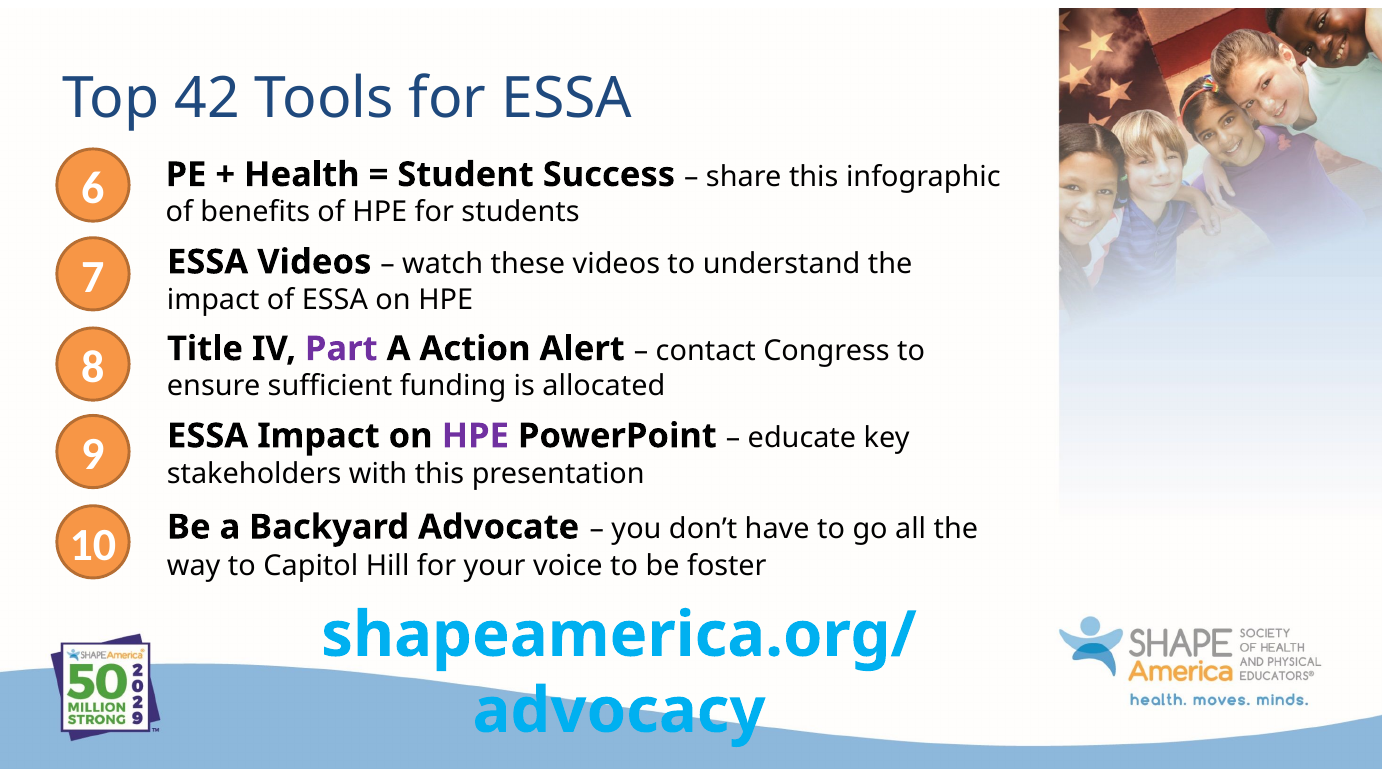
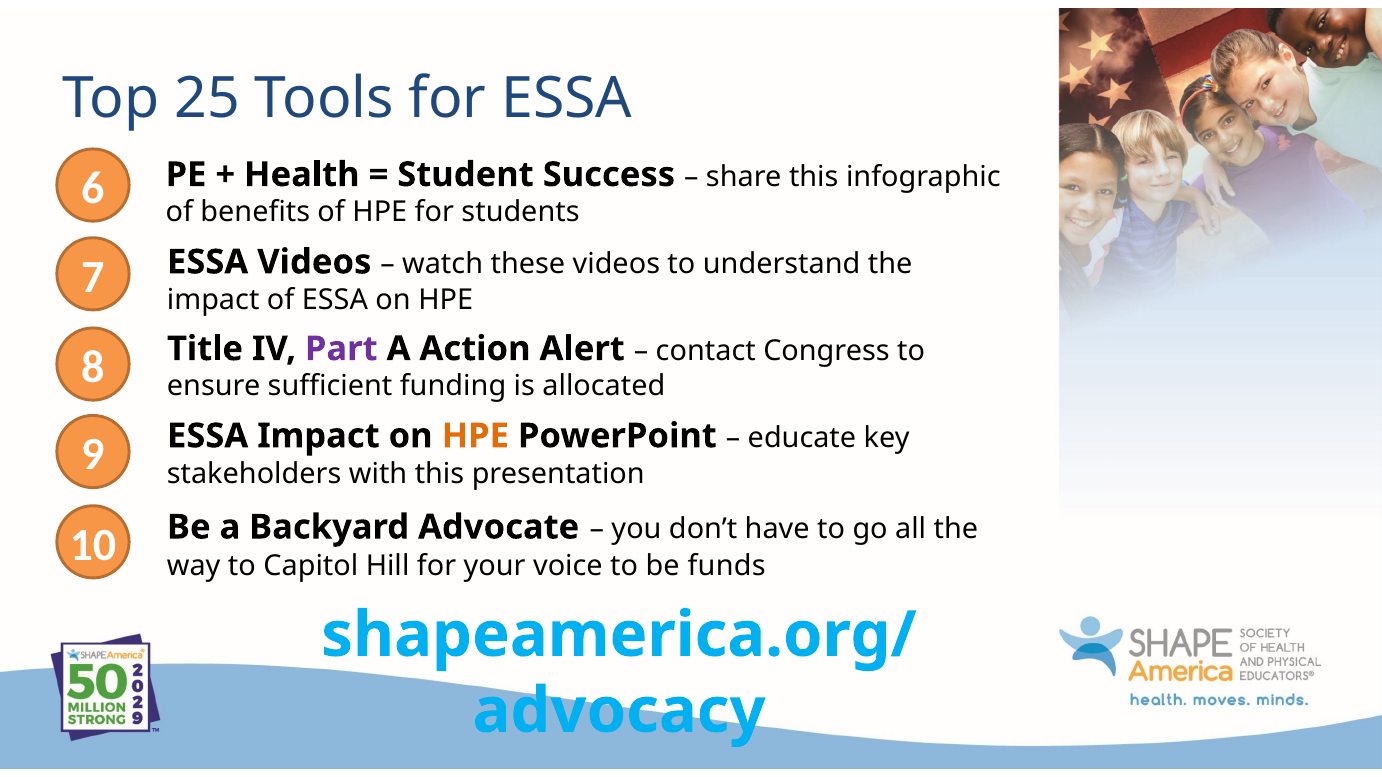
42: 42 -> 25
HPE at (475, 436) colour: purple -> orange
foster: foster -> funds
